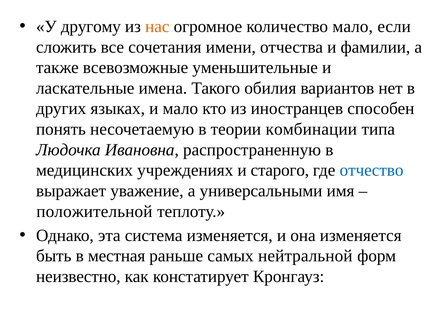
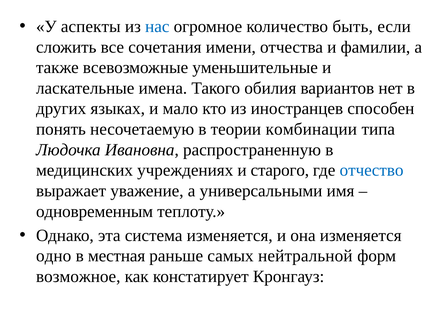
другому: другому -> аспекты
нас colour: orange -> blue
количество мало: мало -> быть
положительной: положительной -> одновременным
быть: быть -> одно
неизвестно: неизвестно -> возможное
